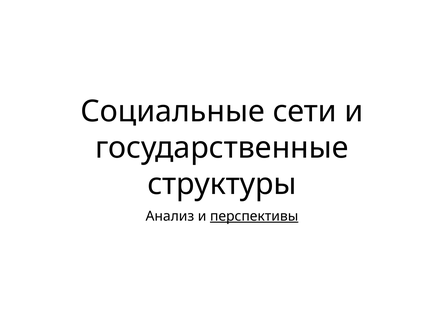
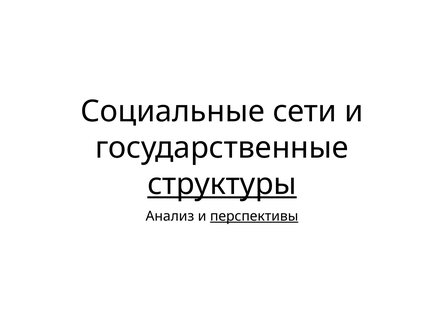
структуры underline: none -> present
